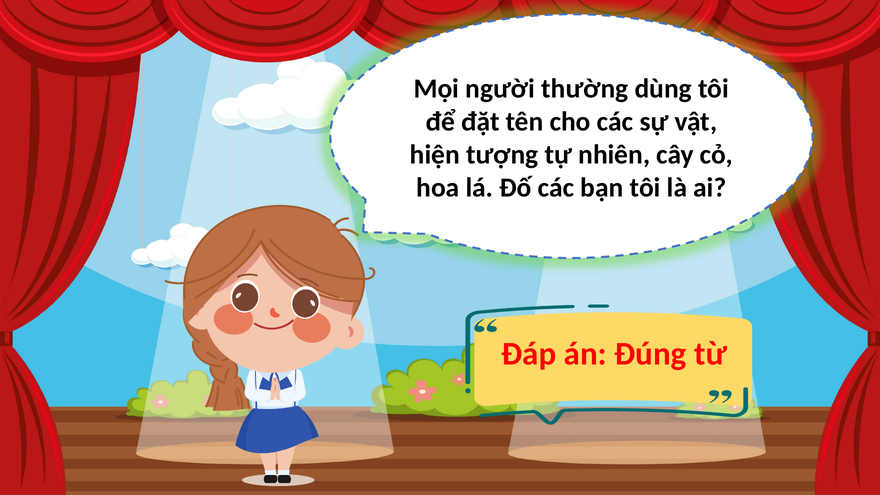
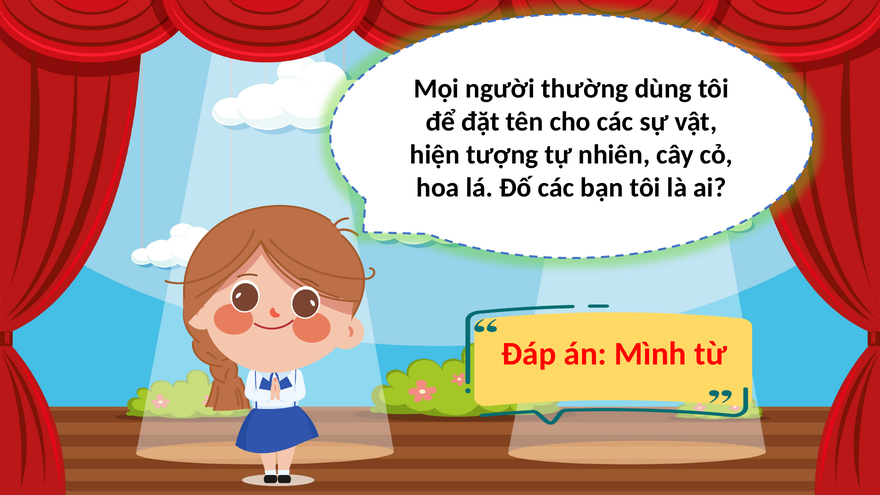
Đúng: Đúng -> Mình
